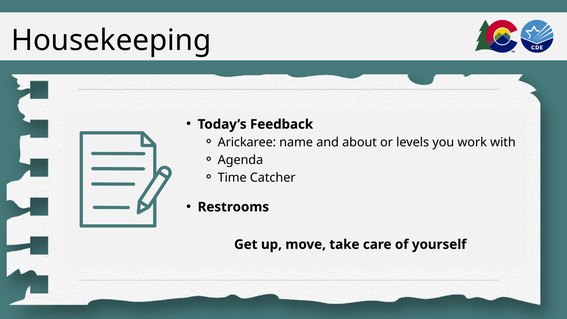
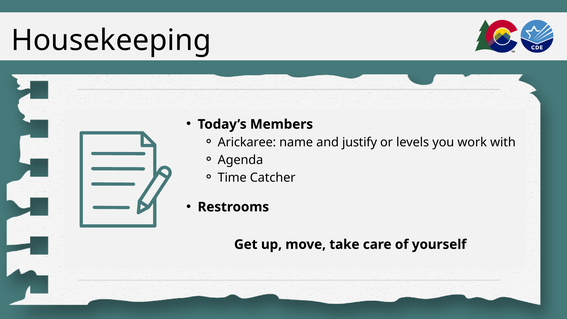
Feedback: Feedback -> Members
about: about -> justify
